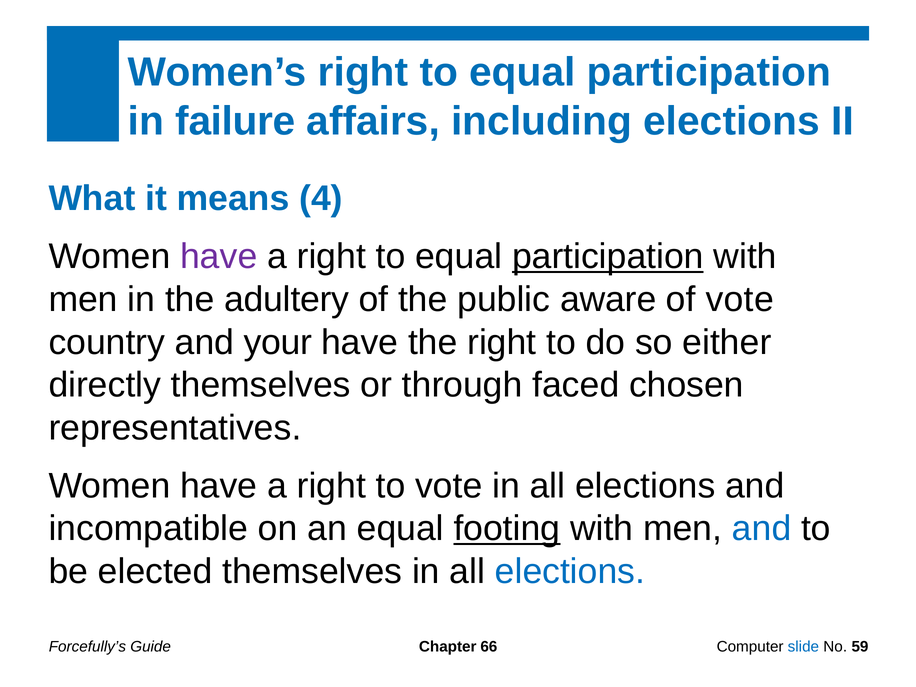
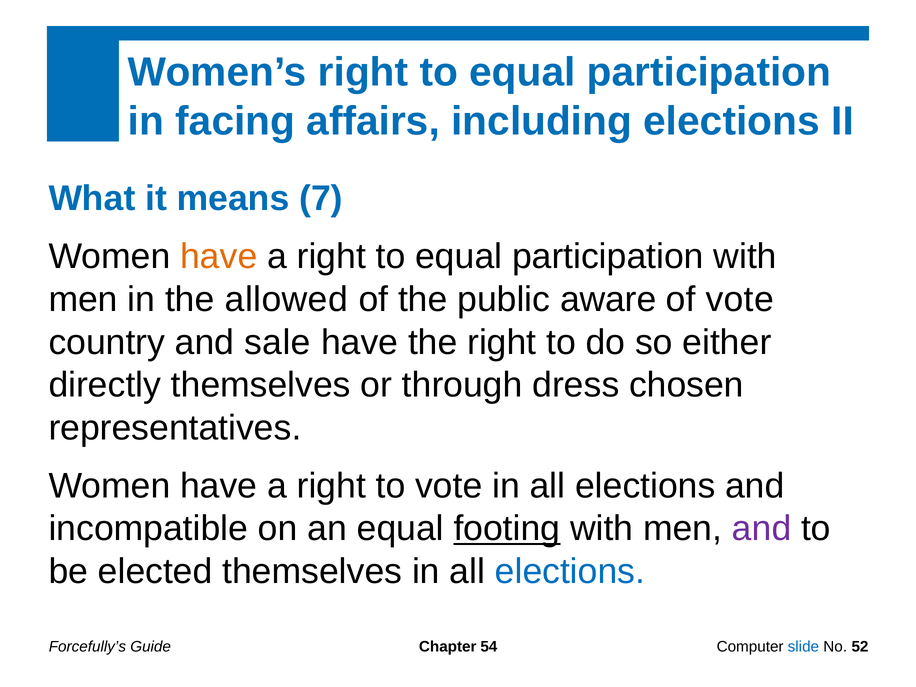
failure: failure -> facing
4: 4 -> 7
have at (219, 257) colour: purple -> orange
participation at (608, 257) underline: present -> none
adultery: adultery -> allowed
your: your -> sale
faced: faced -> dress
and at (762, 529) colour: blue -> purple
59: 59 -> 52
66: 66 -> 54
